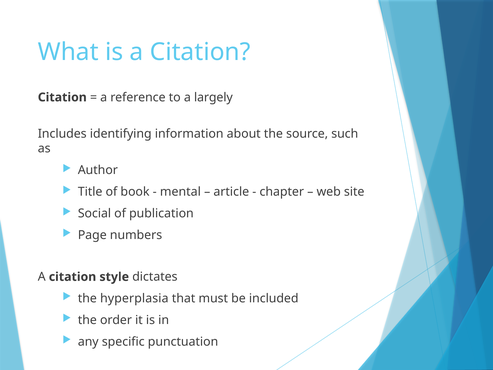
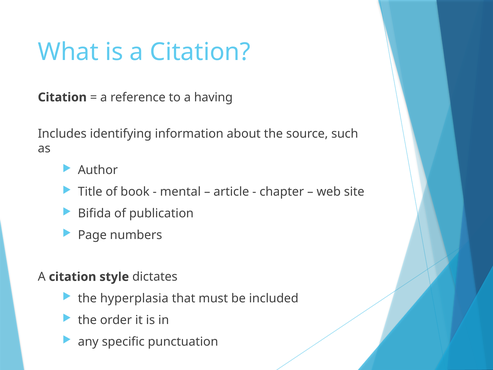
largely: largely -> having
Social: Social -> Bifida
